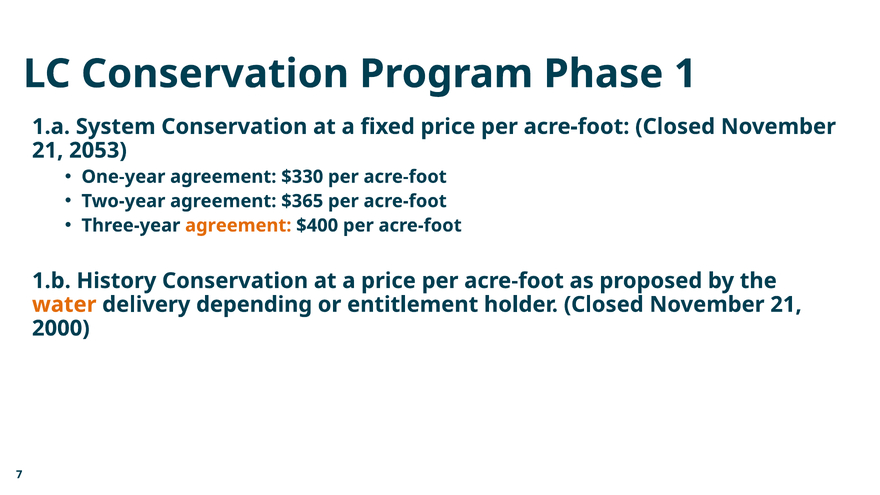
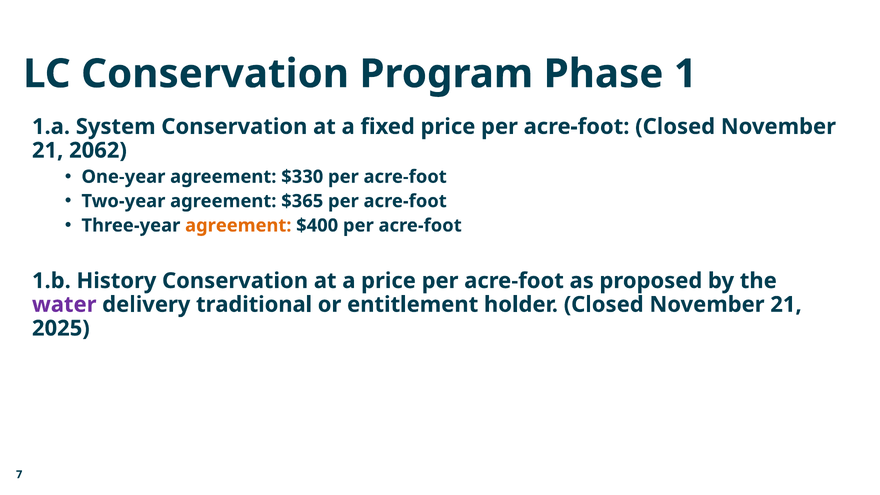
2053: 2053 -> 2062
water colour: orange -> purple
depending: depending -> traditional
2000: 2000 -> 2025
